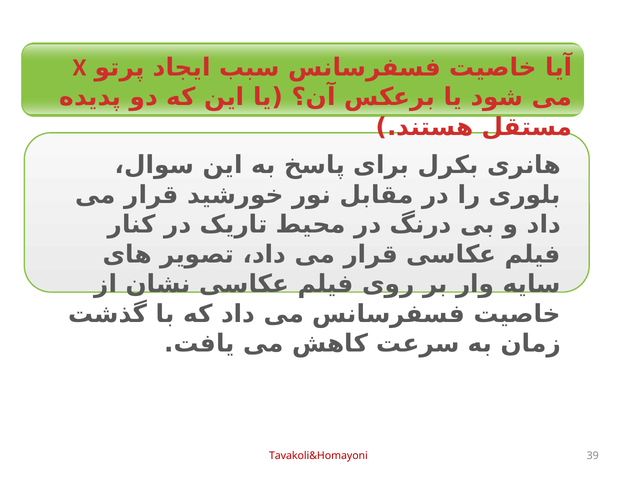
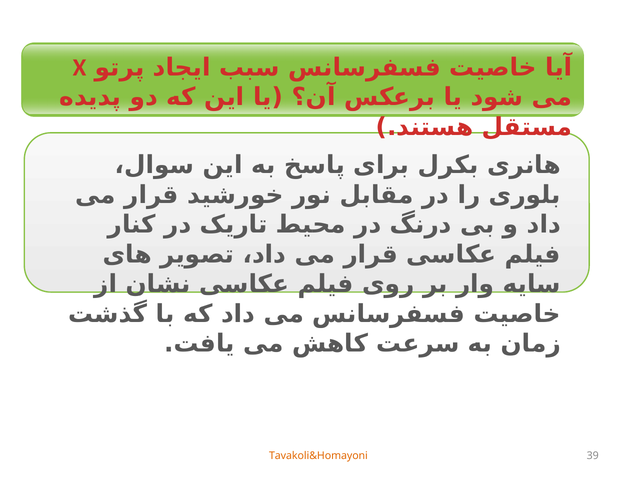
Tavakoli&Homayoni colour: red -> orange
